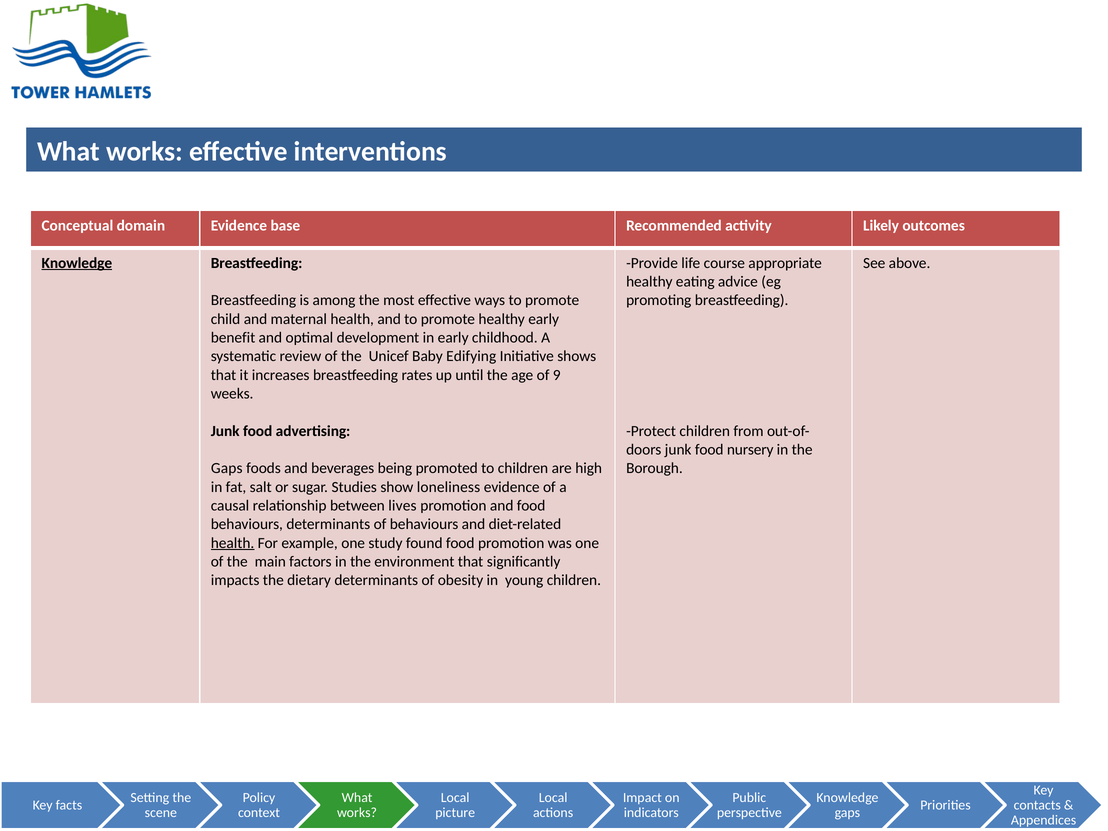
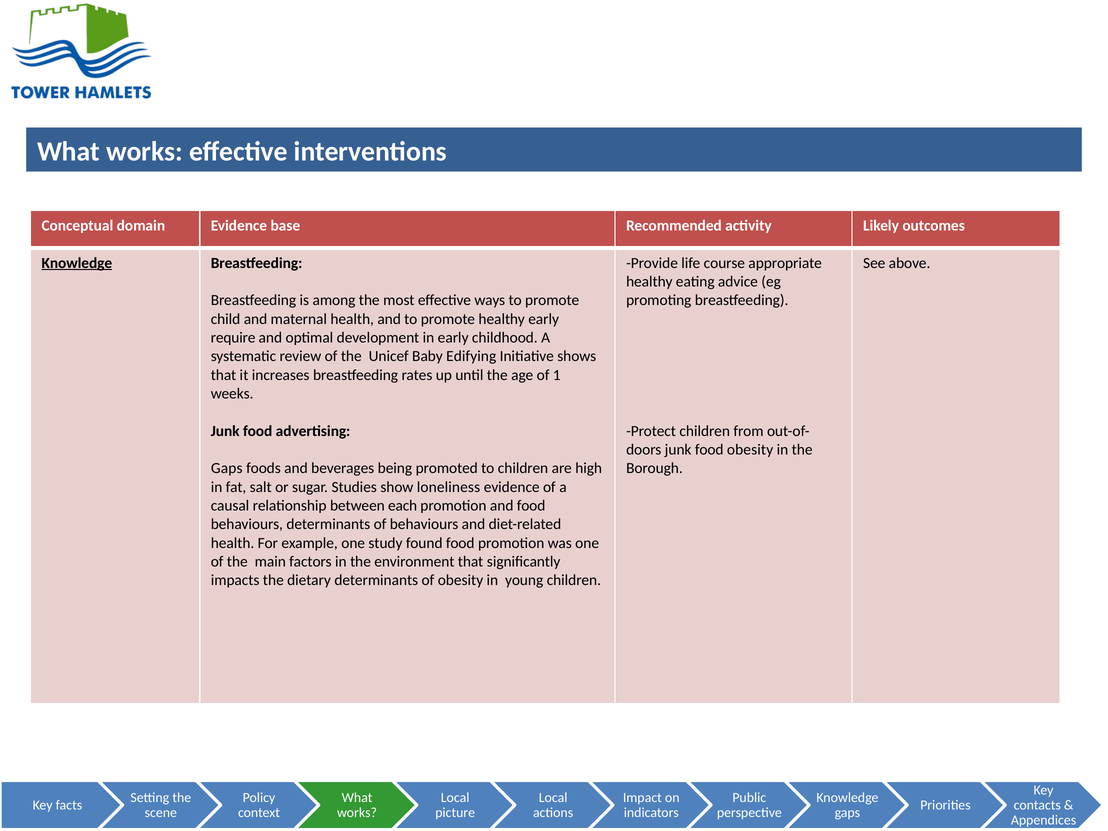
benefit: benefit -> require
9: 9 -> 1
food nursery: nursery -> obesity
lives: lives -> each
health at (233, 543) underline: present -> none
